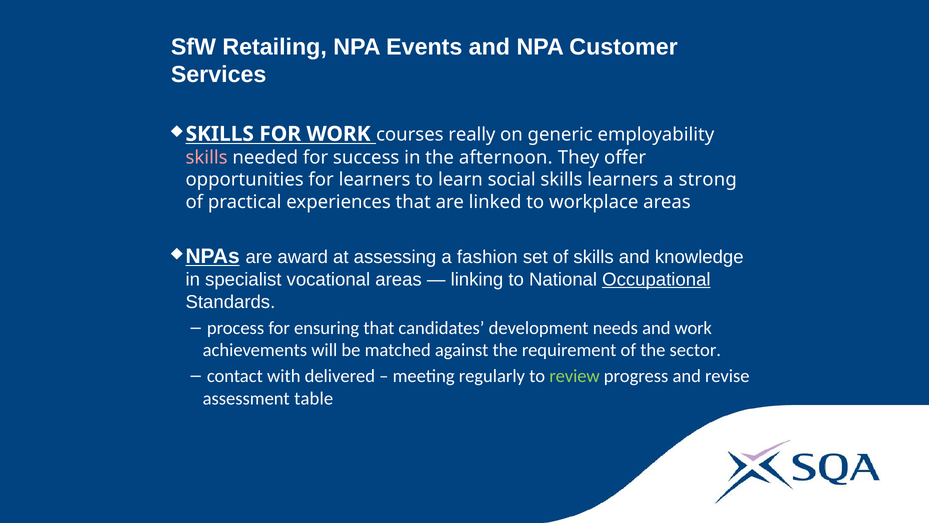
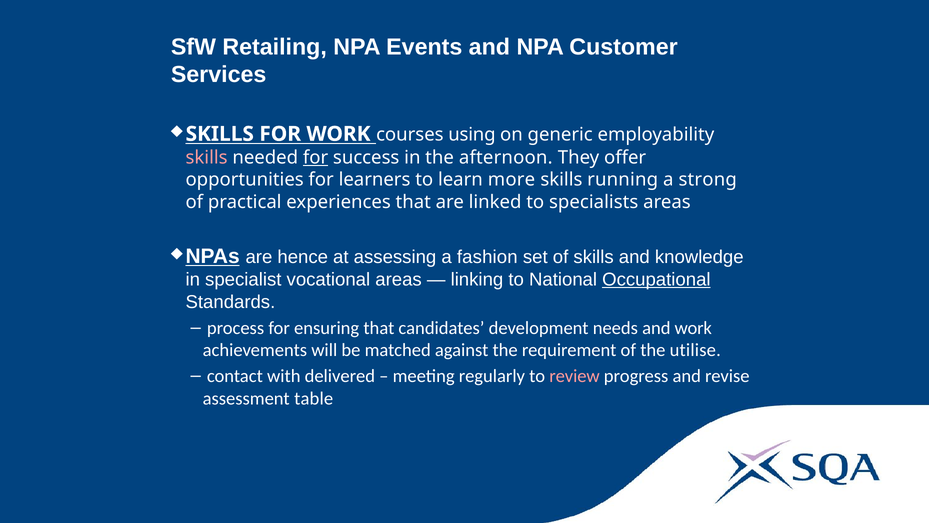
really: really -> using
for at (316, 157) underline: none -> present
social: social -> more
skills learners: learners -> running
workplace: workplace -> specialists
award: award -> hence
sector: sector -> utilise
review colour: light green -> pink
